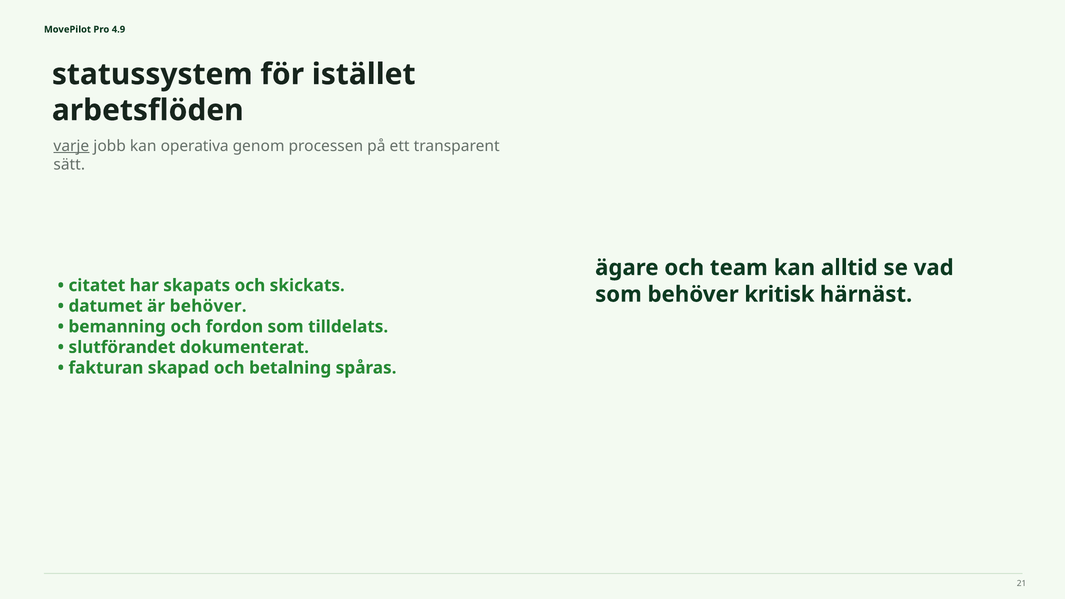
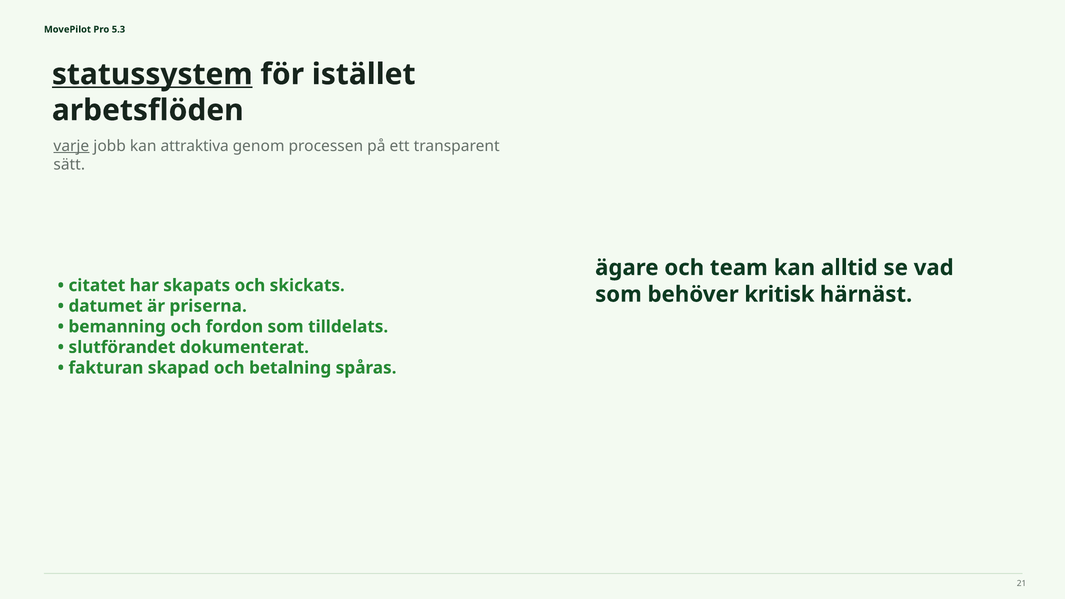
4.9: 4.9 -> 5.3
statussystem underline: none -> present
operativa: operativa -> attraktiva
är behöver: behöver -> priserna
